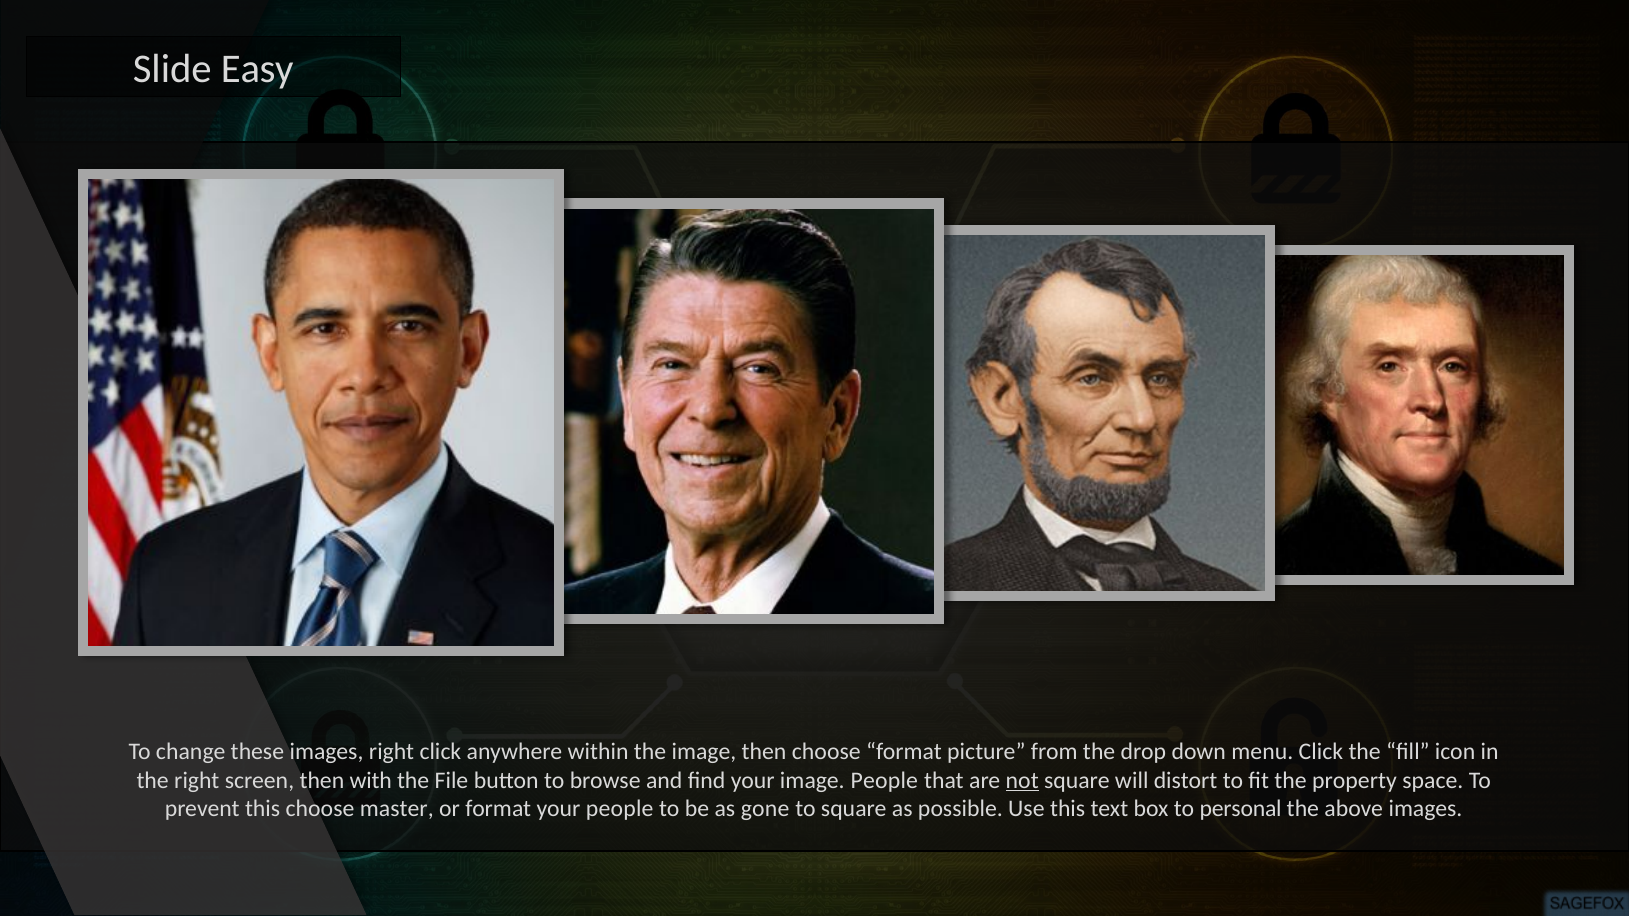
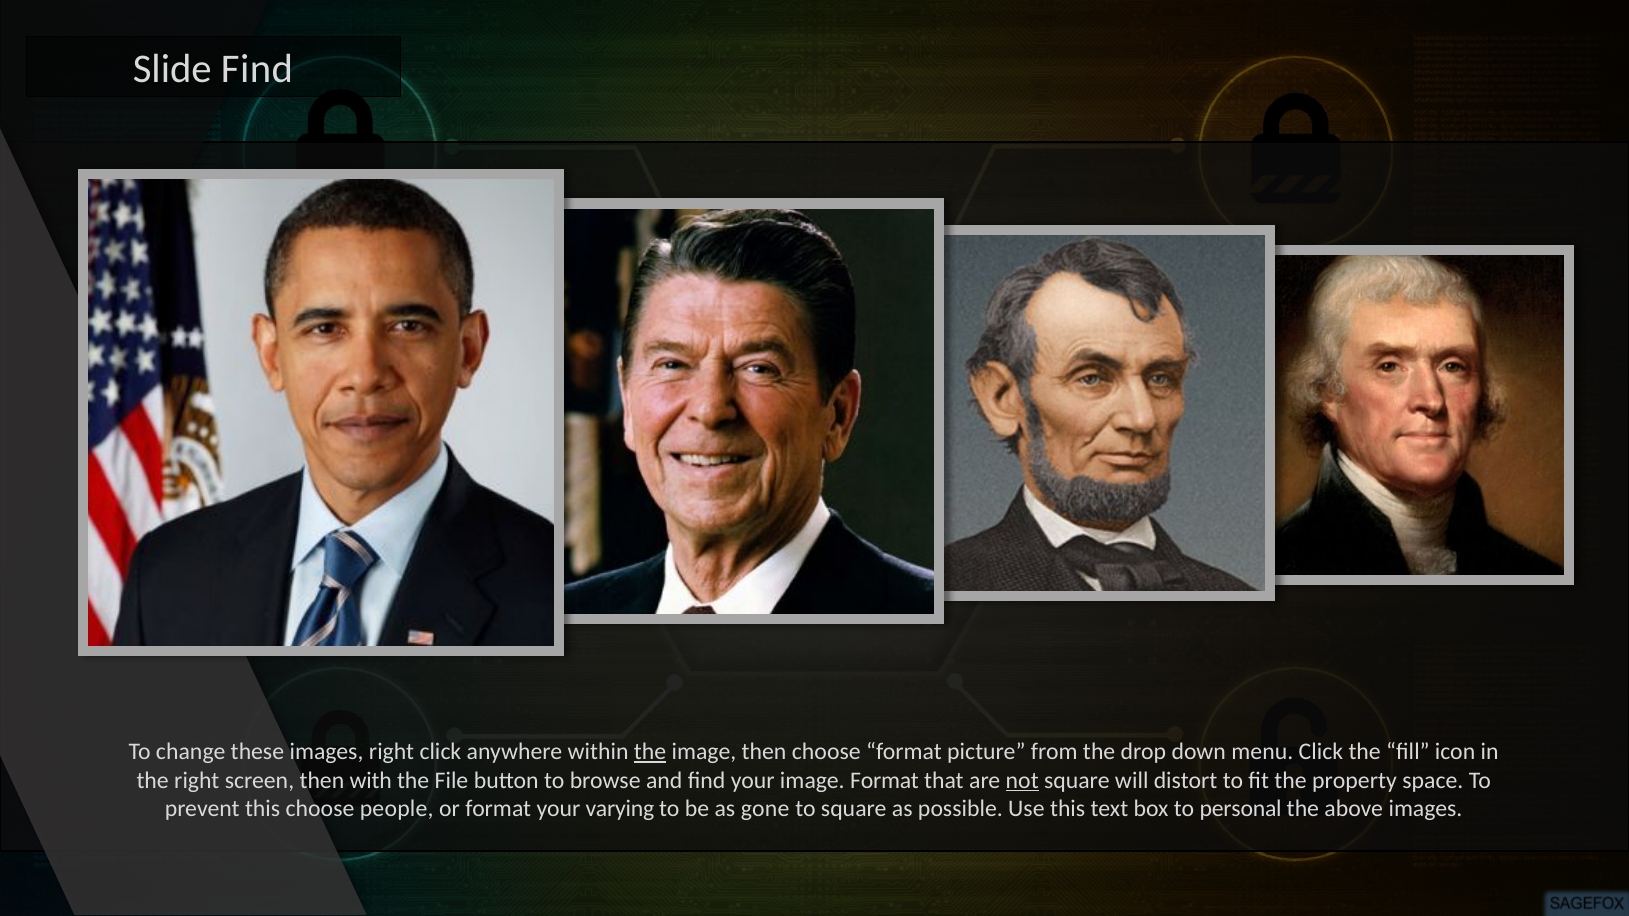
Slide Easy: Easy -> Find
the at (650, 752) underline: none -> present
image People: People -> Format
master: master -> people
your people: people -> varying
